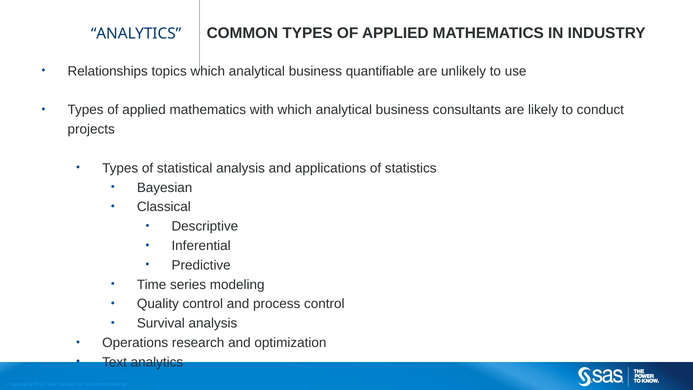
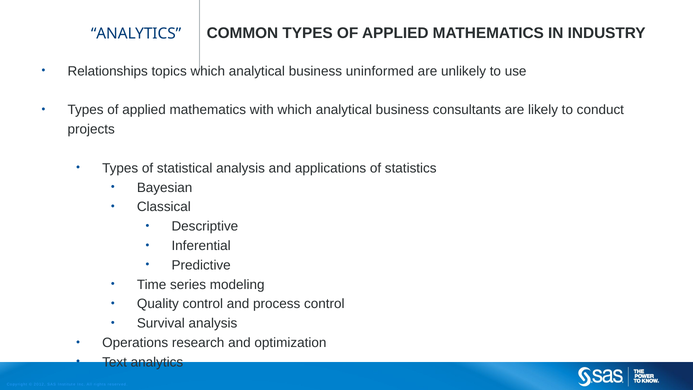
quantifiable: quantifiable -> uninformed
